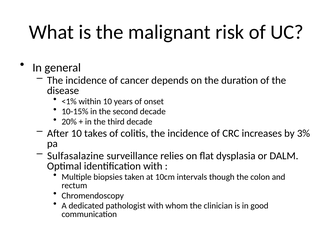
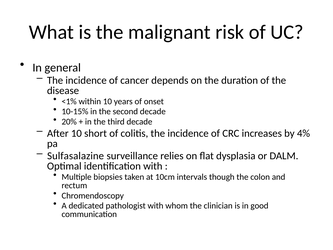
takes: takes -> short
3%: 3% -> 4%
